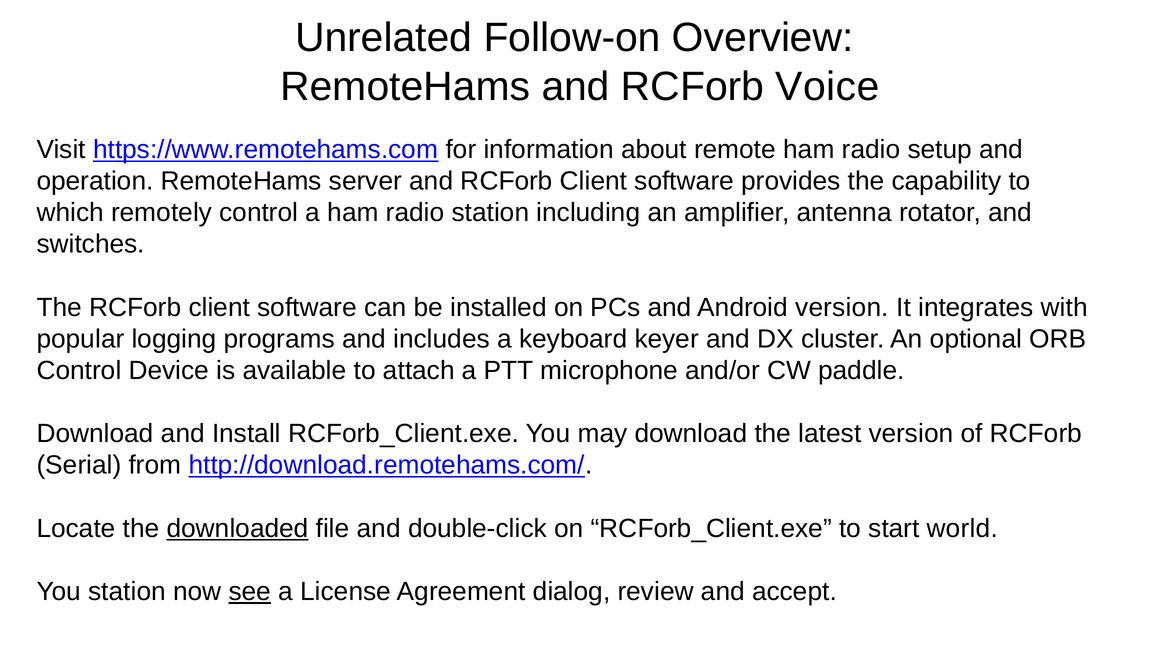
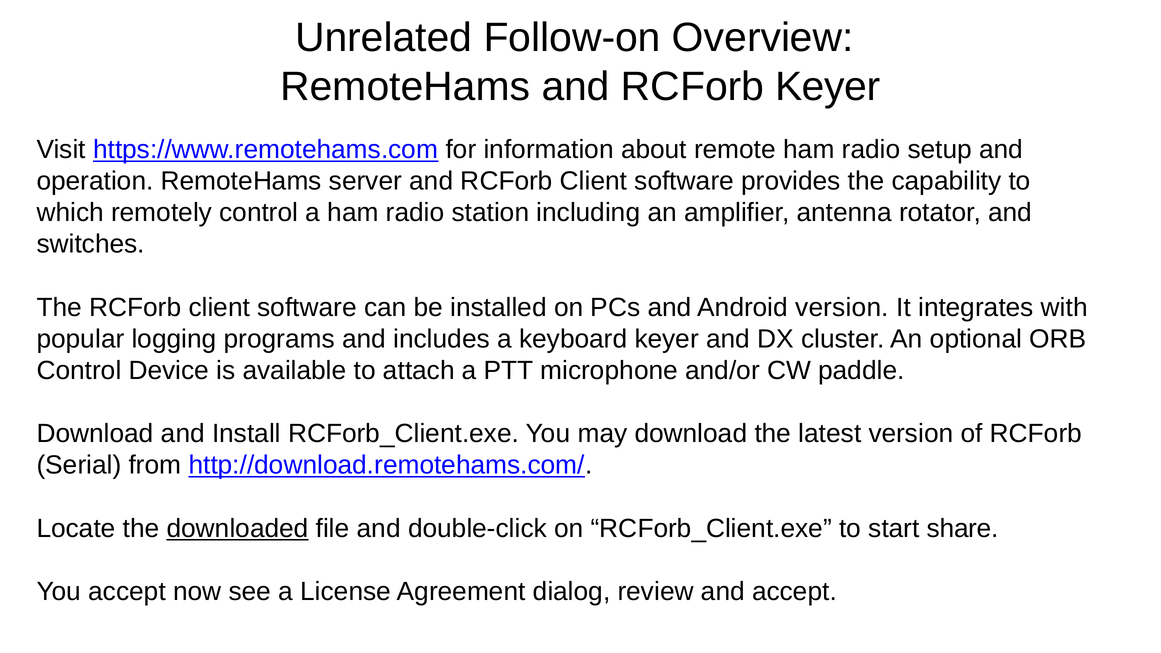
RCForb Voice: Voice -> Keyer
world: world -> share
You station: station -> accept
see underline: present -> none
